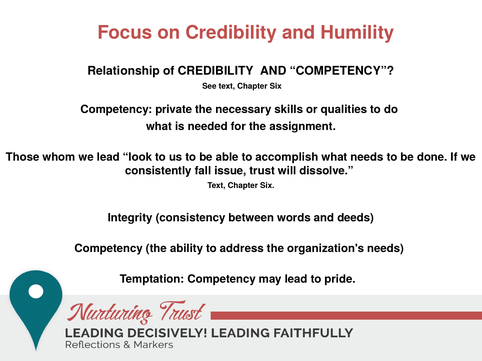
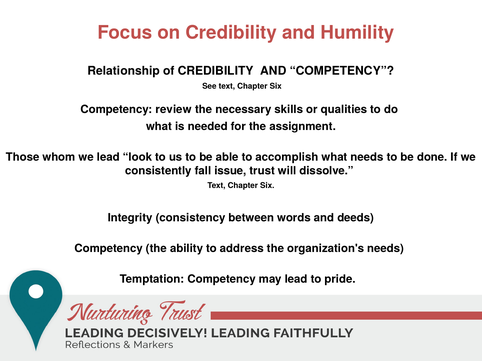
private: private -> review
